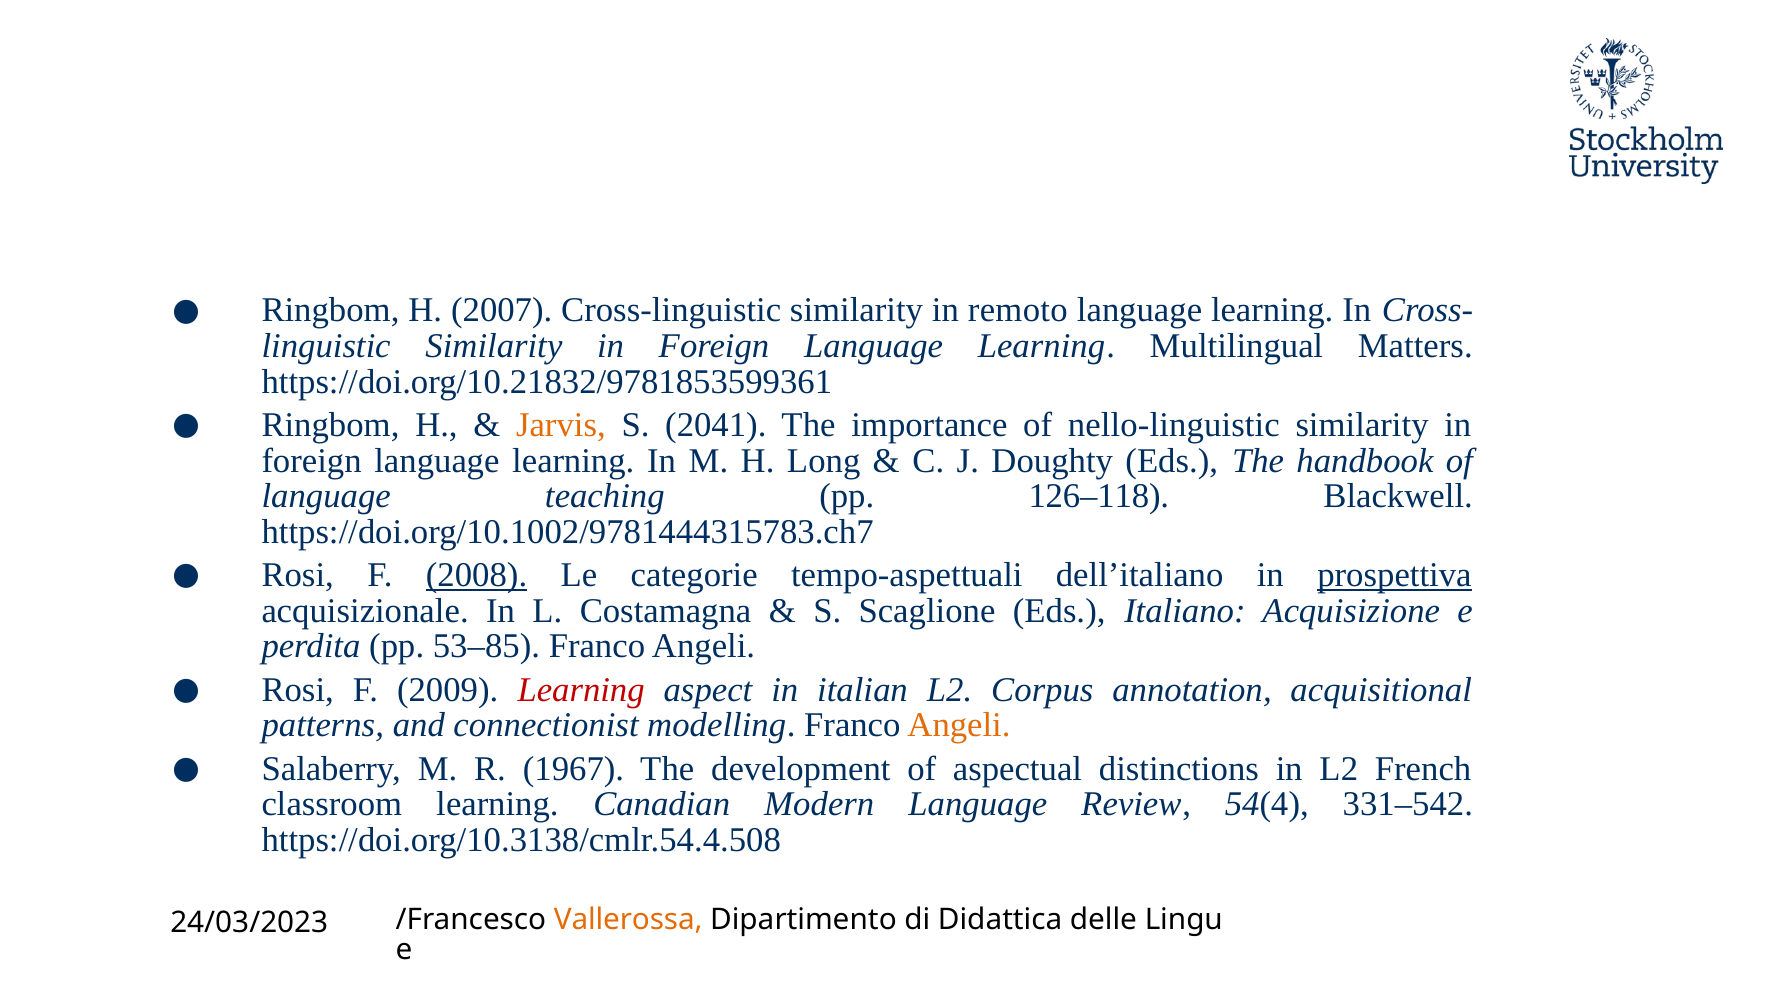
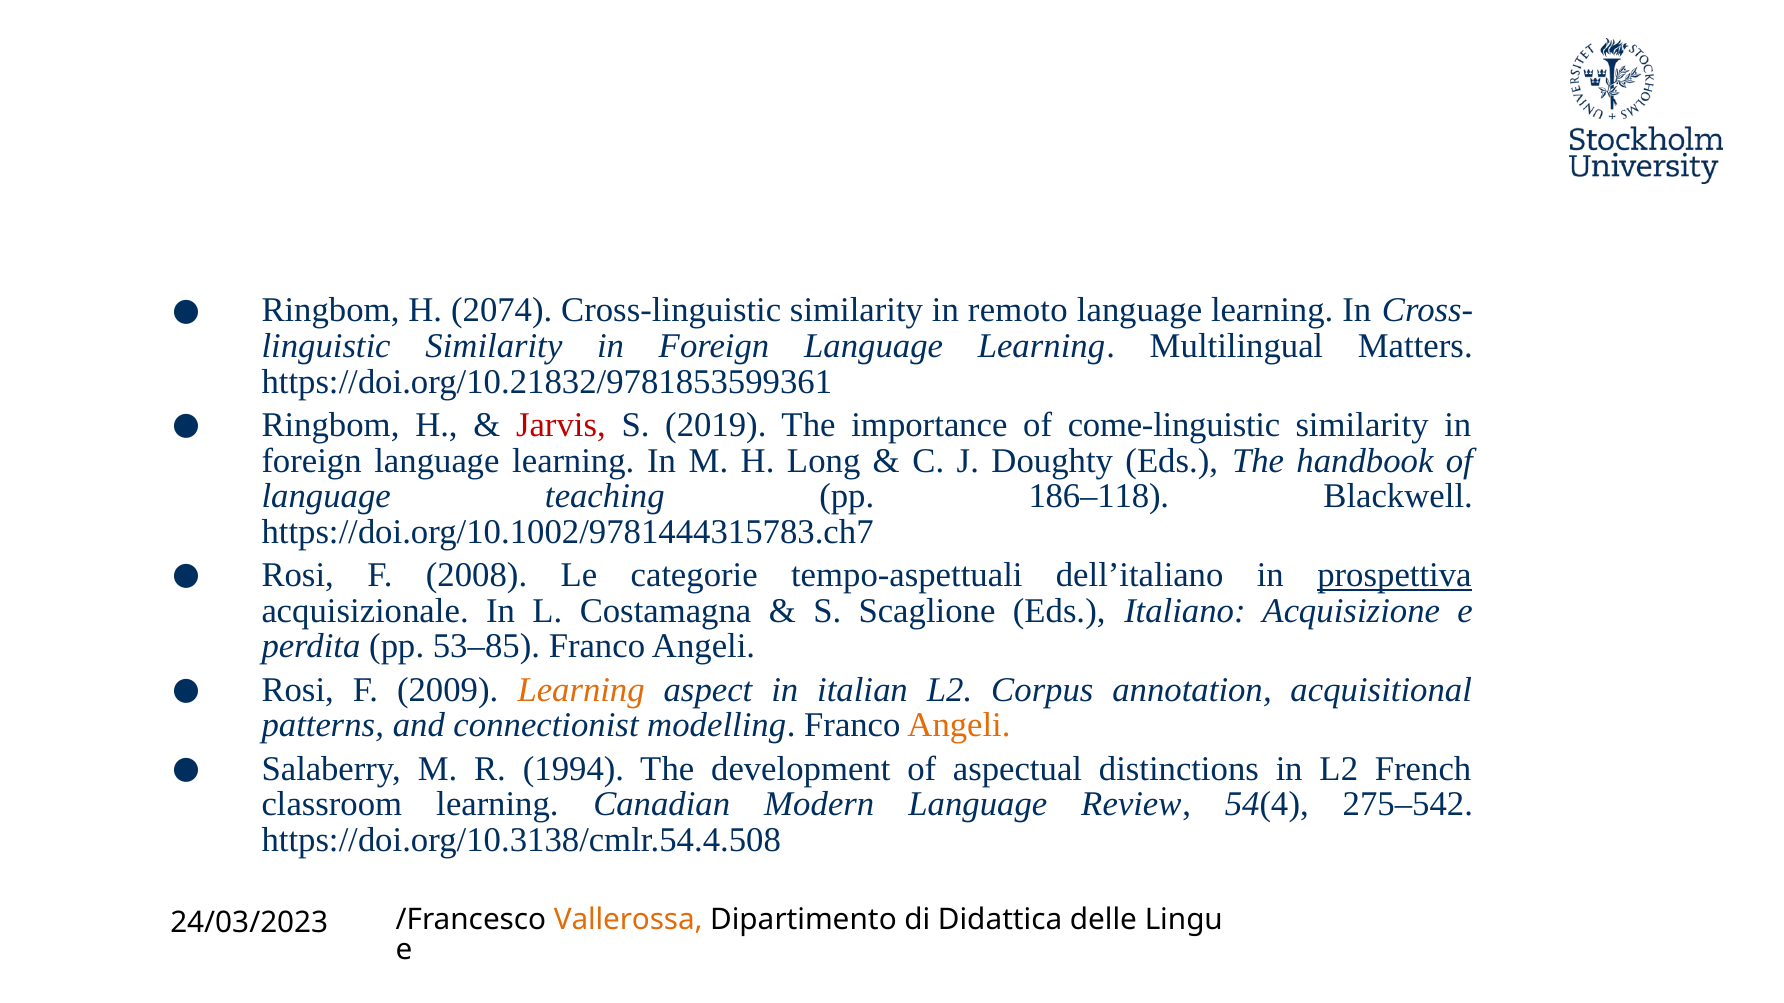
2007: 2007 -> 2074
Jarvis colour: orange -> red
2041: 2041 -> 2019
nello-linguistic: nello-linguistic -> come-linguistic
126–118: 126–118 -> 186–118
2008 underline: present -> none
Learning at (581, 690) colour: red -> orange
1967: 1967 -> 1994
331–542: 331–542 -> 275–542
